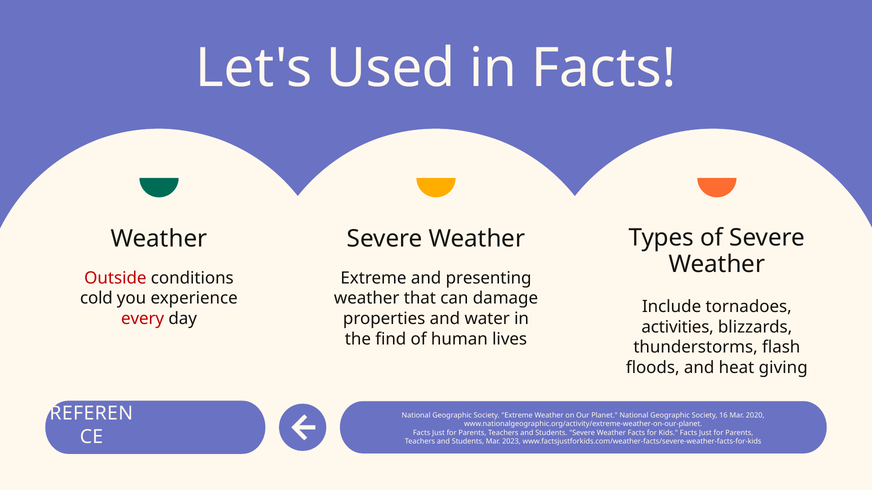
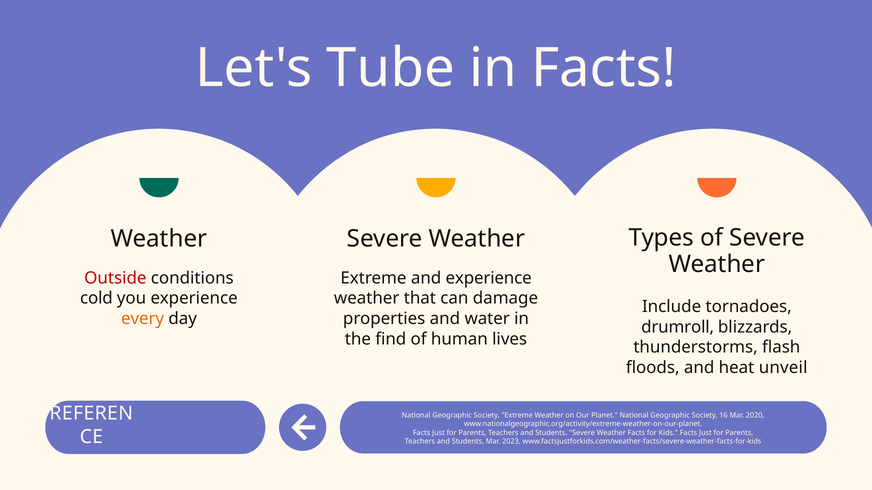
Used: Used -> Tube
and presenting: presenting -> experience
every colour: red -> orange
activities: activities -> drumroll
giving: giving -> unveil
